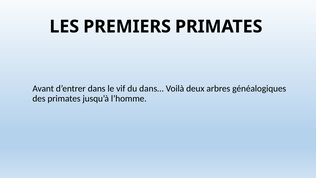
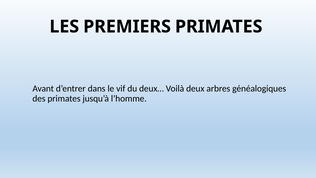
dans…: dans… -> deux…
